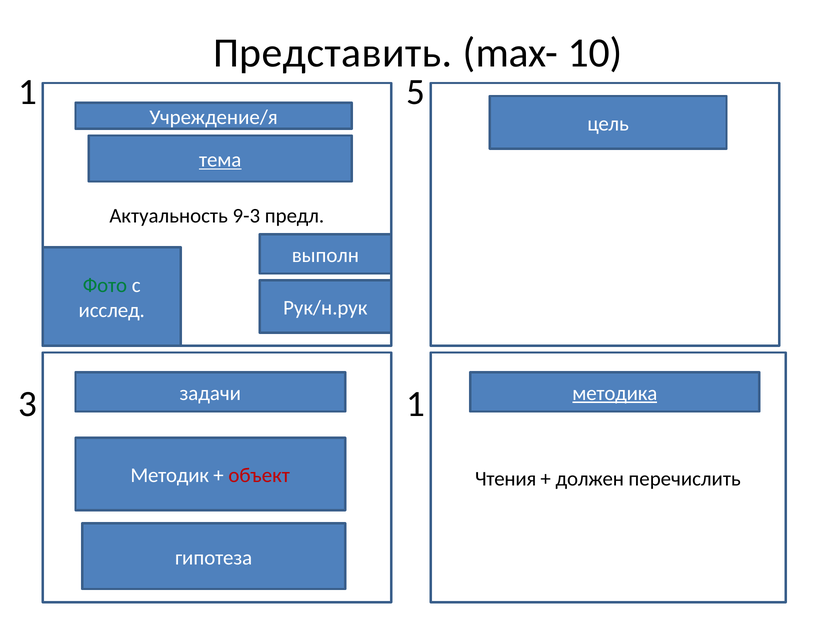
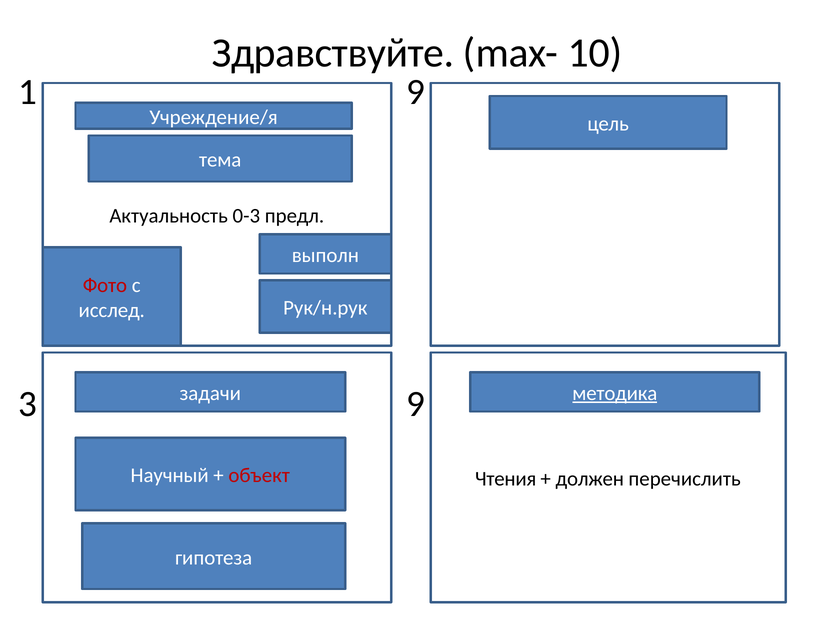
Представить: Представить -> Здравствуйте
1 5: 5 -> 9
тема underline: present -> none
9-3: 9-3 -> 0-3
Фото colour: green -> red
3 1: 1 -> 9
Методик: Методик -> Научный
